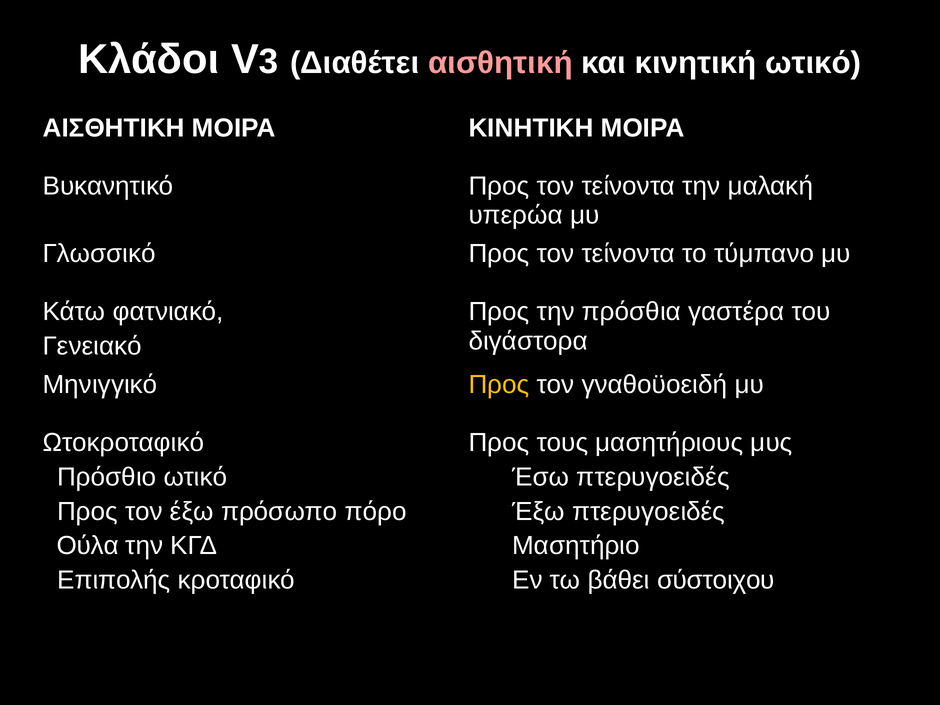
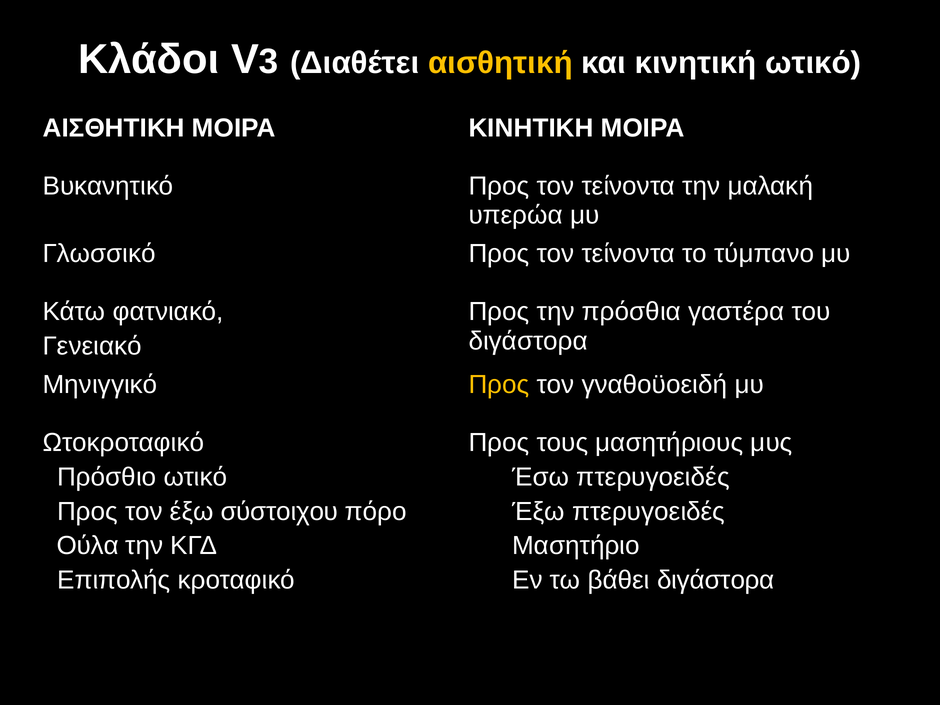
αισθητική colour: pink -> yellow
πρόσωπο: πρόσωπο -> σύστοιχου
βάθει σύστοιχου: σύστοιχου -> διγάστορα
